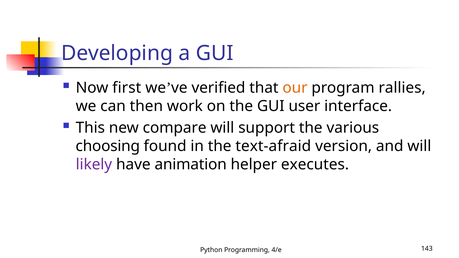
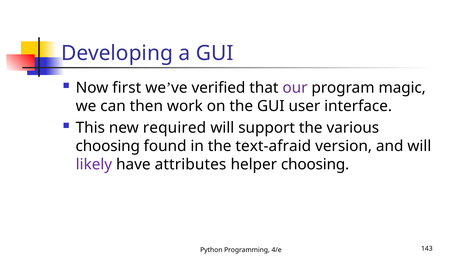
our colour: orange -> purple
rallies: rallies -> magic
compare: compare -> required
animation: animation -> attributes
helper executes: executes -> choosing
